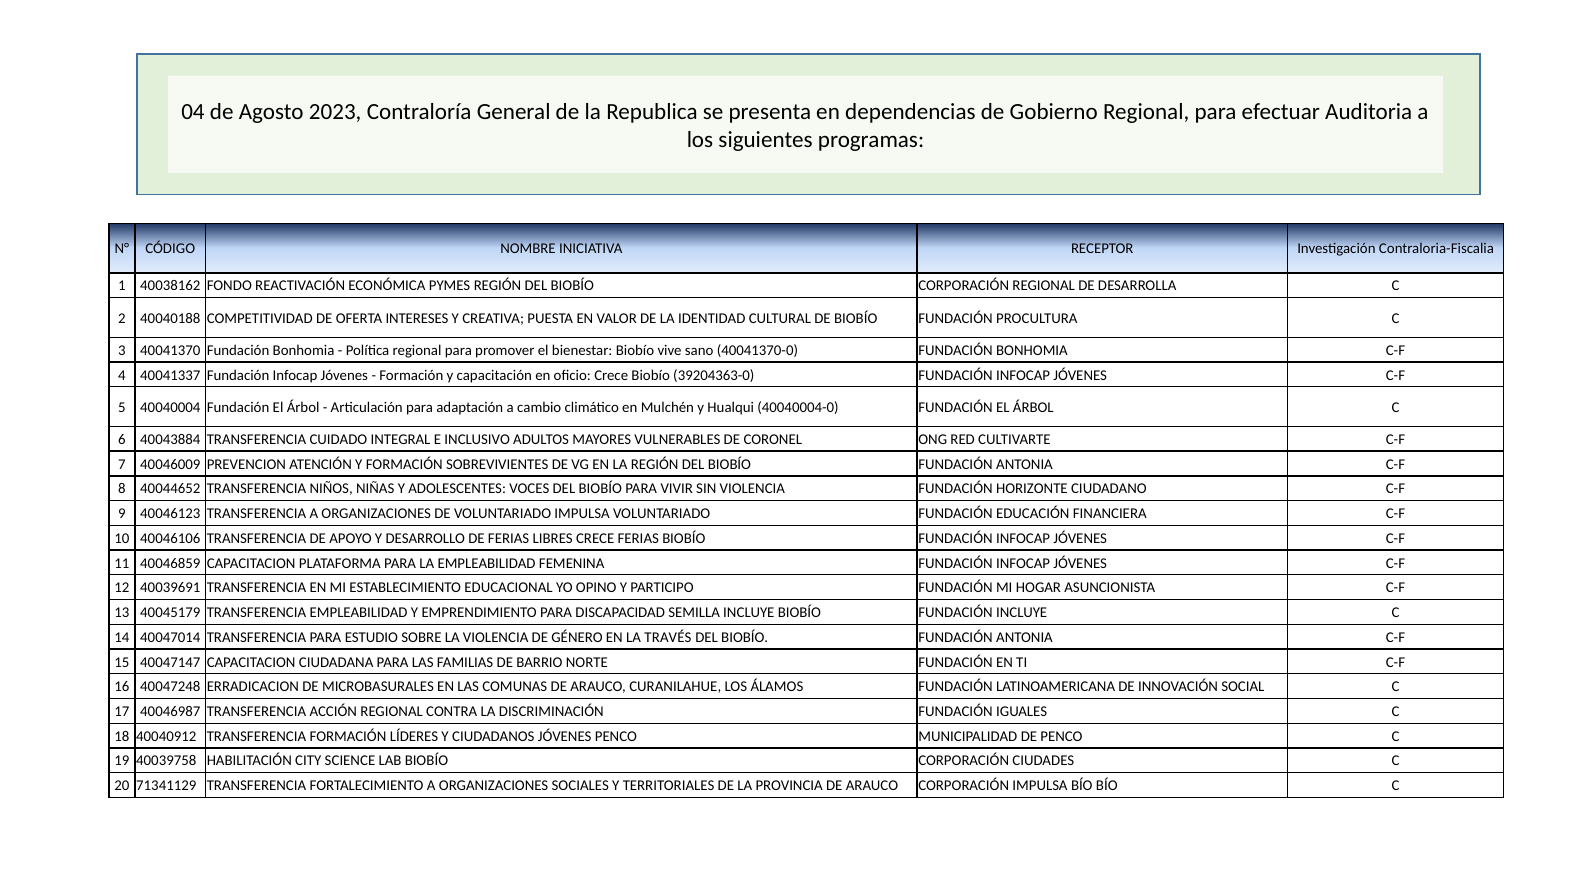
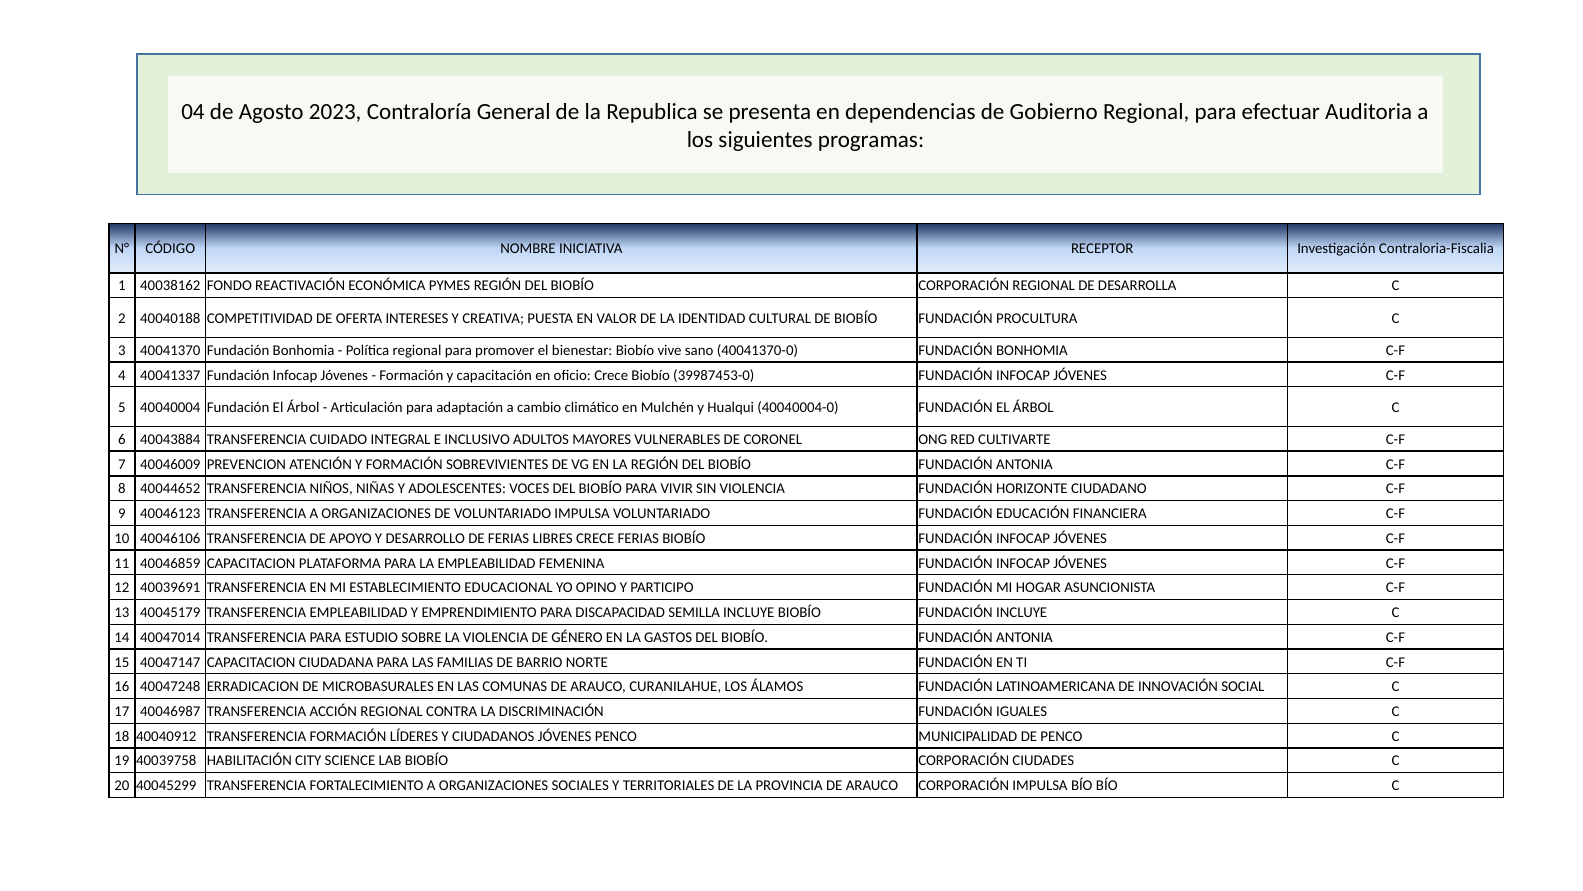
39204363-0: 39204363-0 -> 39987453-0
TRAVÉS: TRAVÉS -> GASTOS
71341129: 71341129 -> 40045299
